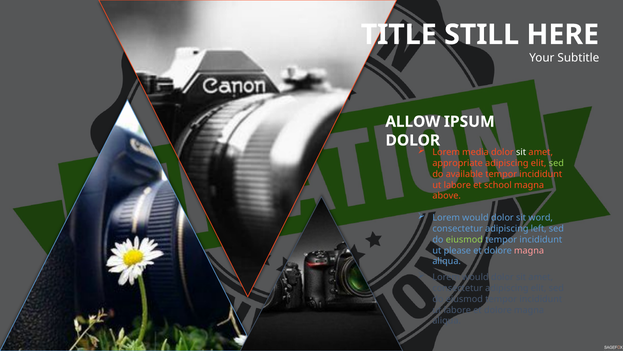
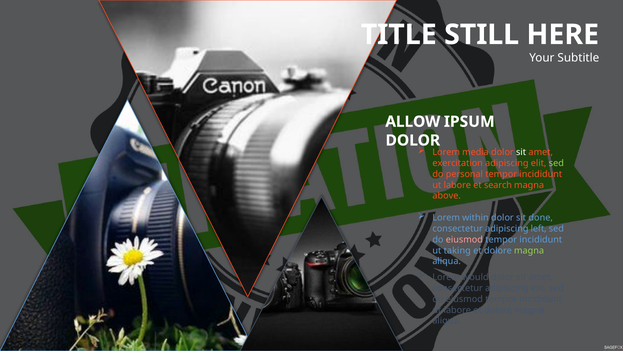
appropriate: appropriate -> exercitation
available: available -> personal
school: school -> search
would at (475, 217): would -> within
word: word -> done
eiusmod at (464, 239) colour: light green -> pink
please: please -> taking
magna at (529, 250) colour: pink -> light green
